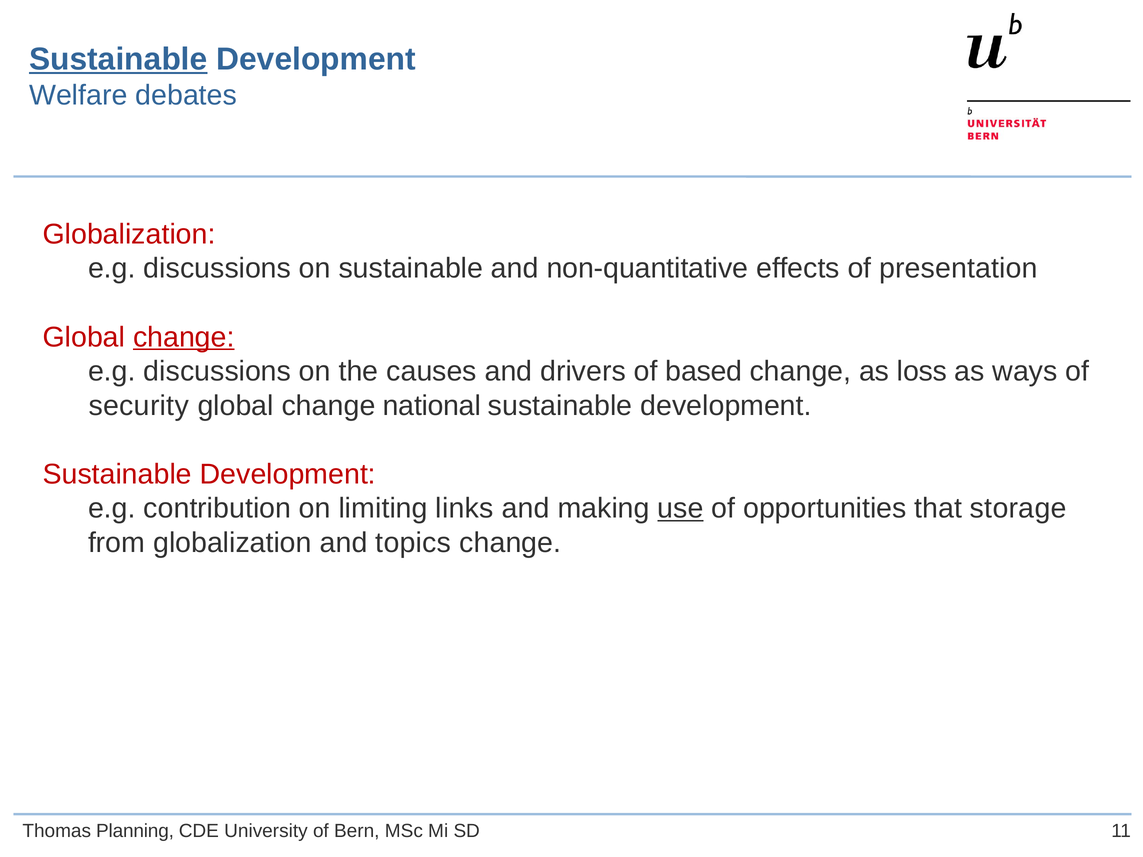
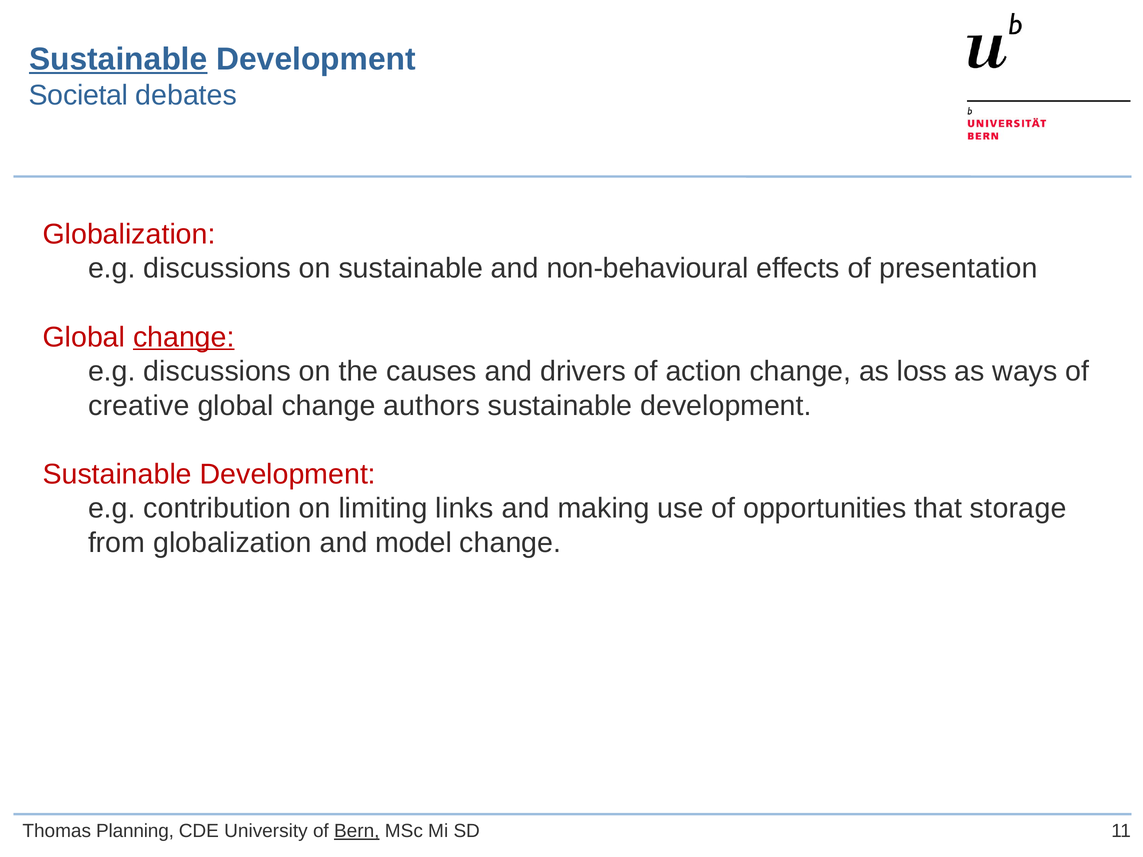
Welfare: Welfare -> Societal
non-quantitative: non-quantitative -> non-behavioural
based: based -> action
security: security -> creative
national: national -> authors
use underline: present -> none
topics: topics -> model
Bern underline: none -> present
